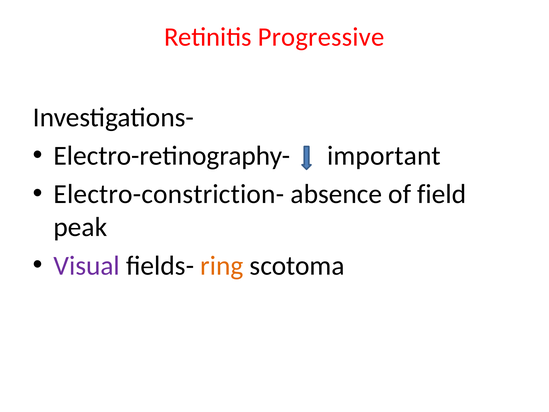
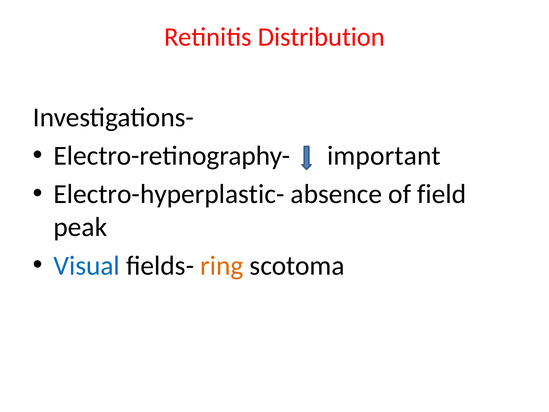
Progressive: Progressive -> Distribution
Electro-constriction-: Electro-constriction- -> Electro-hyperplastic-
Visual colour: purple -> blue
